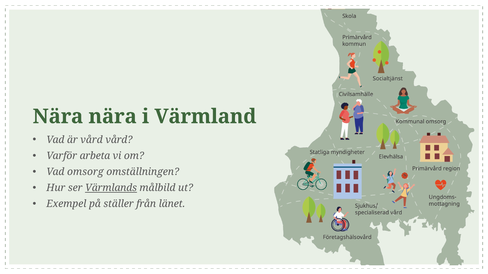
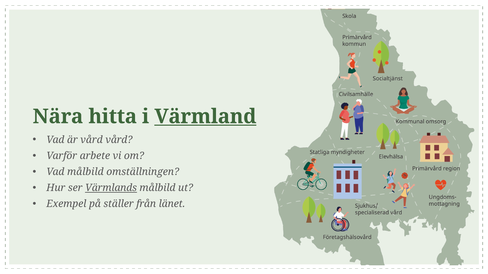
Nära nära: nära -> hitta
Värmland underline: none -> present
arbeta: arbeta -> arbete
Vad omsorg: omsorg -> målbild
